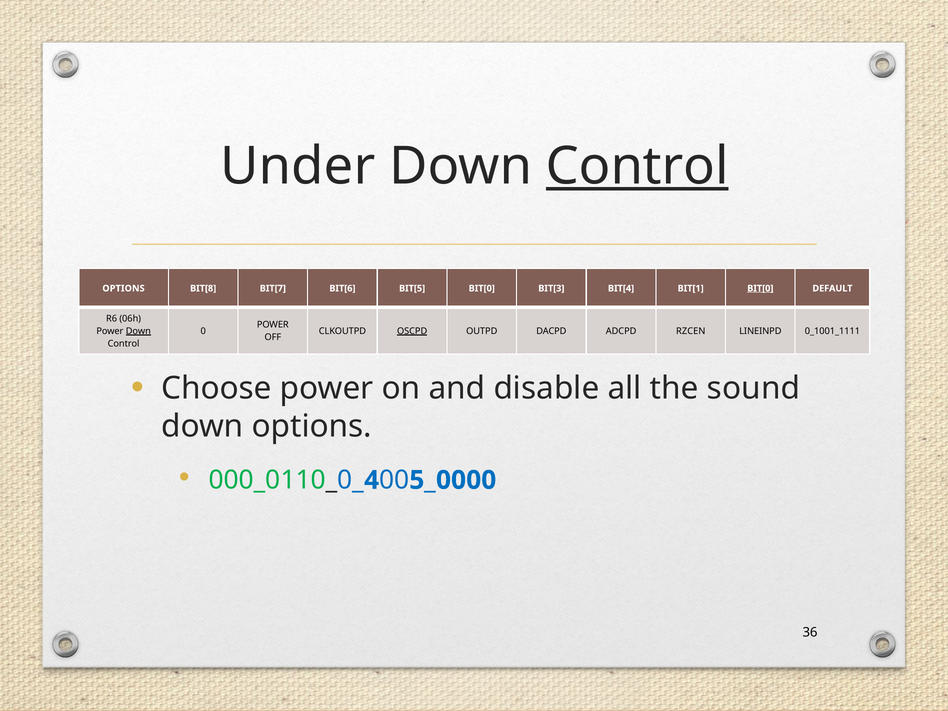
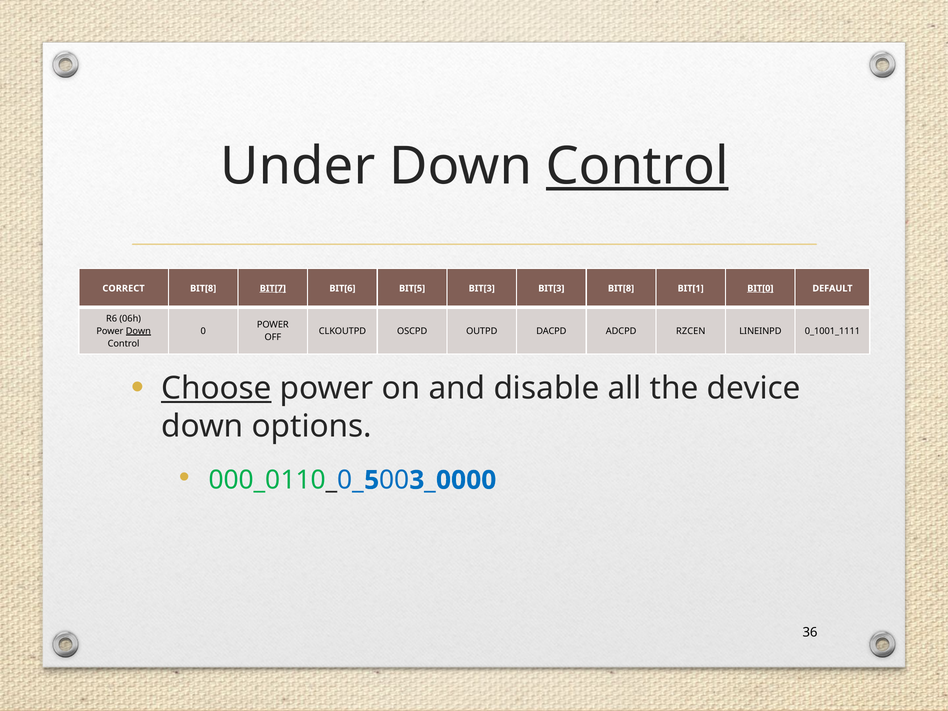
OPTIONS at (124, 288): OPTIONS -> CORRECT
BIT[7 underline: none -> present
BIT[5 BIT[0: BIT[0 -> BIT[3
BIT[3 BIT[4: BIT[4 -> BIT[8
OSCPD underline: present -> none
Choose underline: none -> present
sound: sound -> device
4: 4 -> 5
5: 5 -> 3
